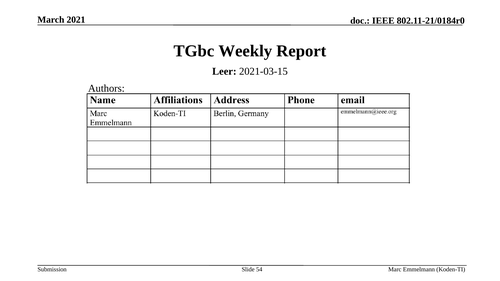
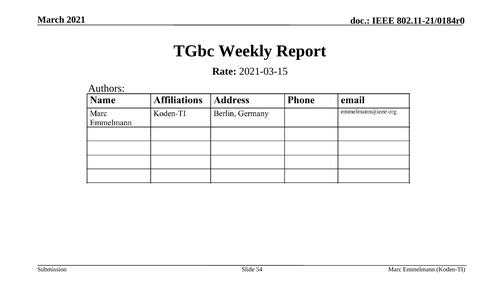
Leer: Leer -> Rate
